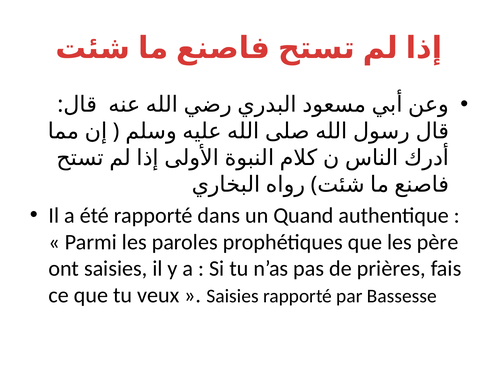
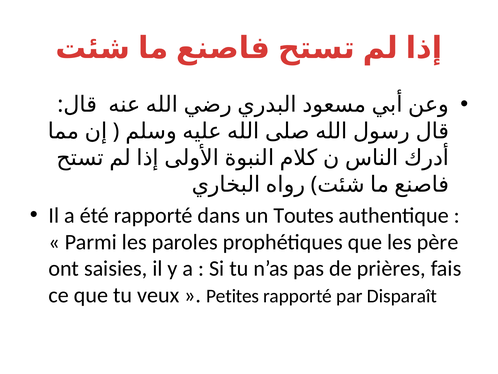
Quand: Quand -> Toutes
Saisies at (233, 296): Saisies -> Petites
Bassesse: Bassesse -> Disparaît
